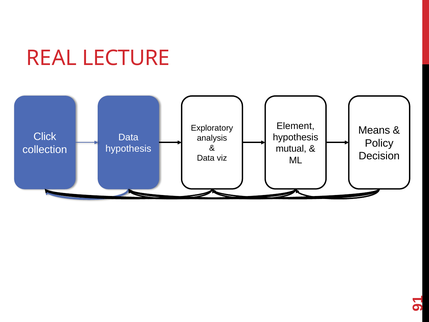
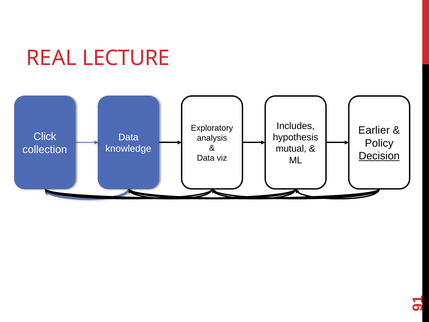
Element: Element -> Includes
Means: Means -> Earlier
hypothesis at (128, 149): hypothesis -> knowledge
Decision underline: none -> present
